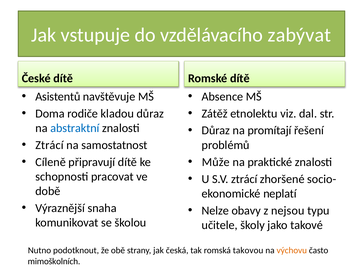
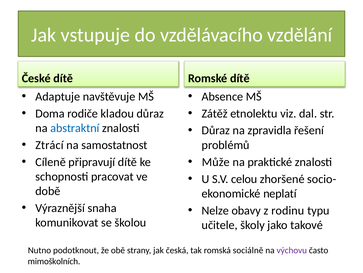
zabývat: zabývat -> vzdělání
Asistentů: Asistentů -> Adaptuje
promítají: promítají -> zpravidla
S.V ztrácí: ztrácí -> celou
nejsou: nejsou -> rodinu
takovou: takovou -> sociálně
výchovu colour: orange -> purple
